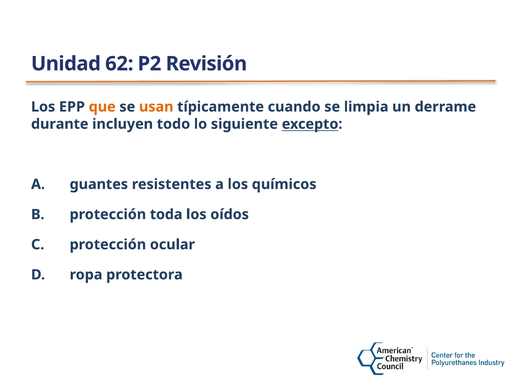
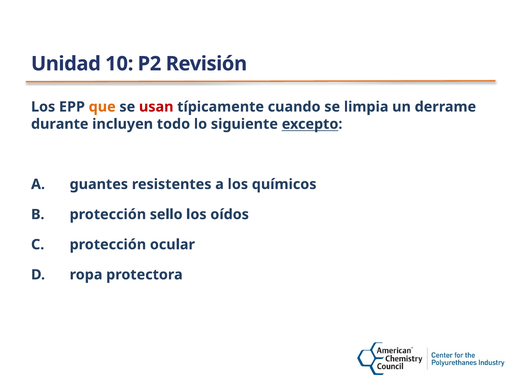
62: 62 -> 10
usan colour: orange -> red
toda: toda -> sello
